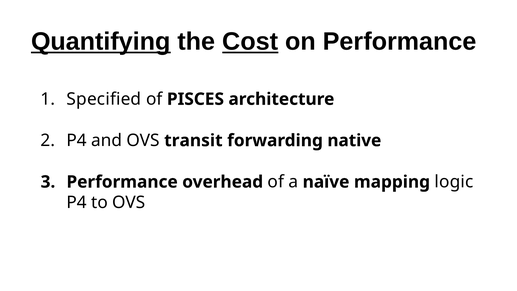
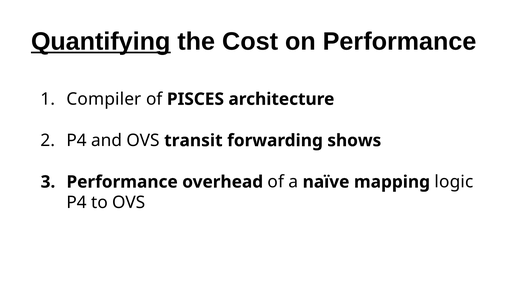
Cost underline: present -> none
Specified: Specified -> Compiler
native: native -> shows
